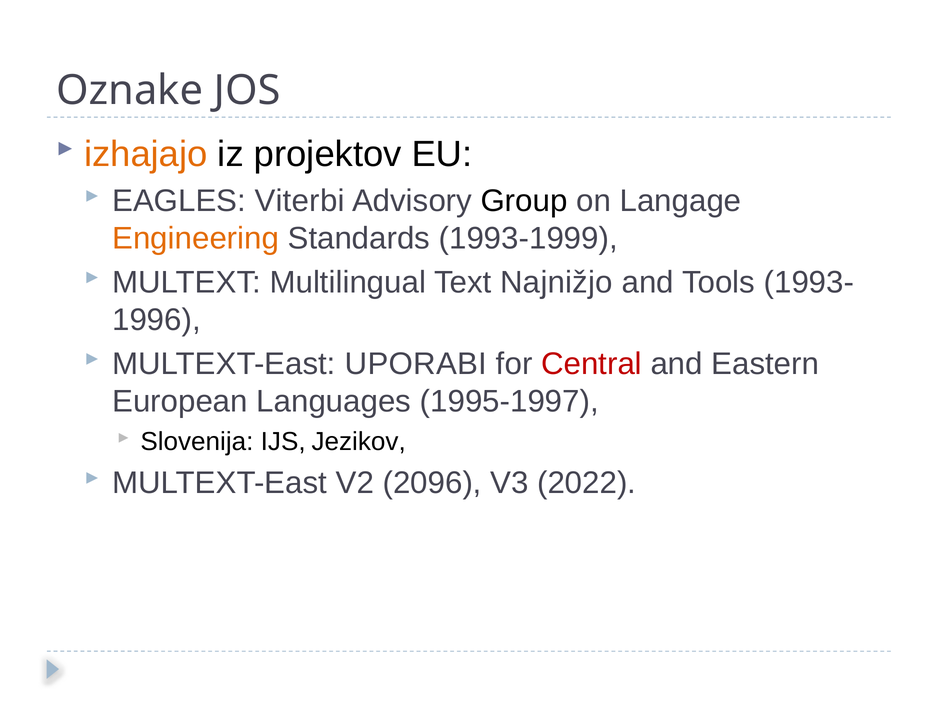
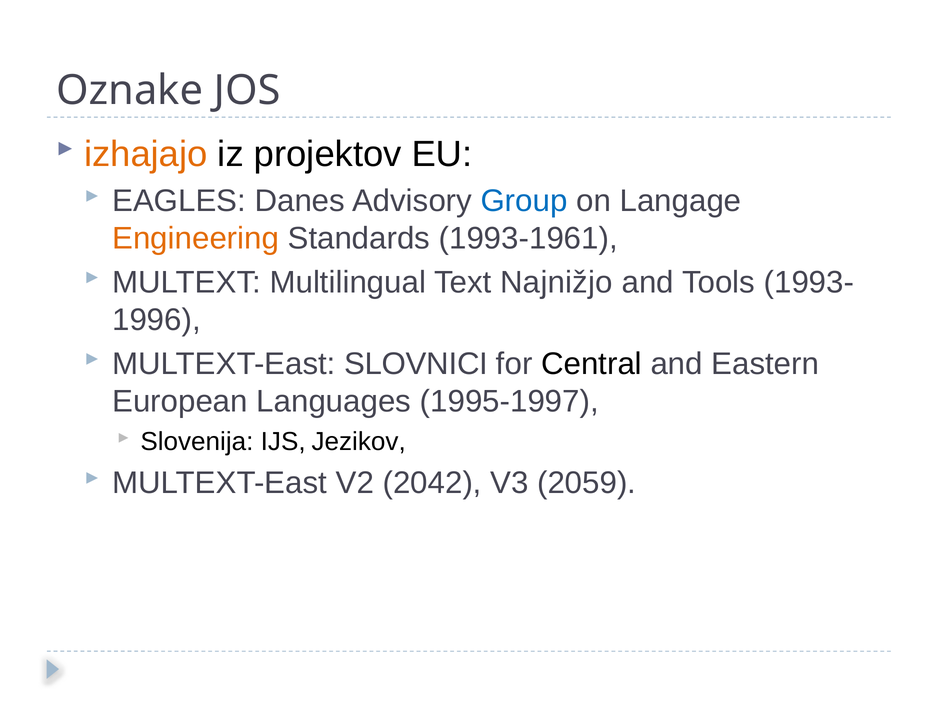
Viterbi: Viterbi -> Danes
Group colour: black -> blue
1993-1999: 1993-1999 -> 1993-1961
UPORABI: UPORABI -> SLOVNICI
Central colour: red -> black
2096: 2096 -> 2042
2022: 2022 -> 2059
